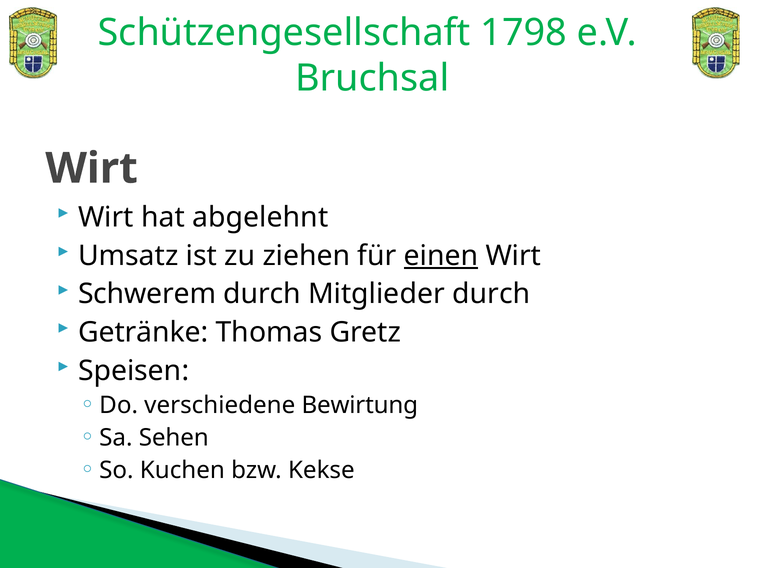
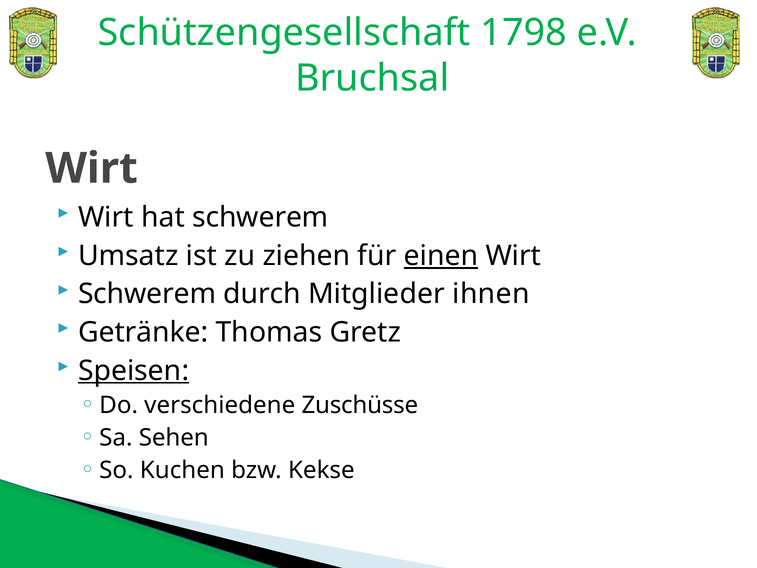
hat abgelehnt: abgelehnt -> schwerem
Mitglieder durch: durch -> ihnen
Speisen underline: none -> present
Bewirtung: Bewirtung -> Zuschüsse
